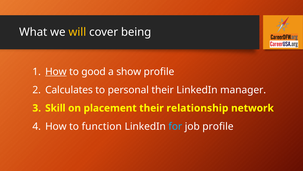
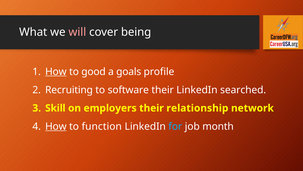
will colour: yellow -> pink
show: show -> goals
Calculates: Calculates -> Recruiting
personal: personal -> software
manager: manager -> searched
placement: placement -> employers
How at (56, 126) underline: none -> present
job profile: profile -> month
